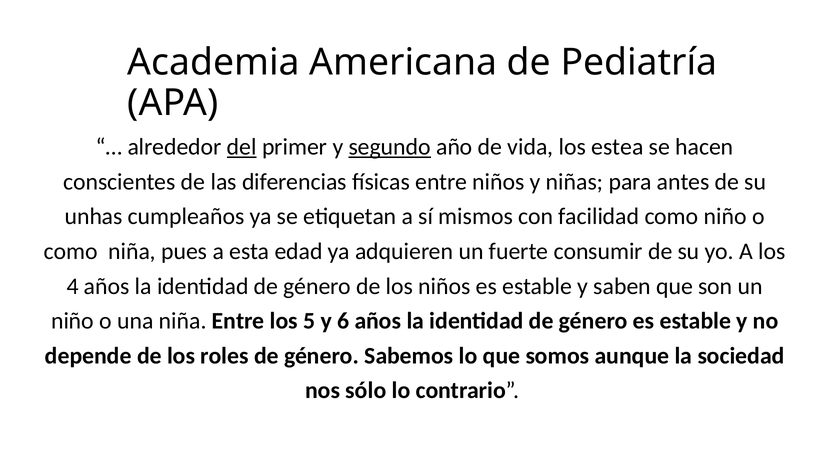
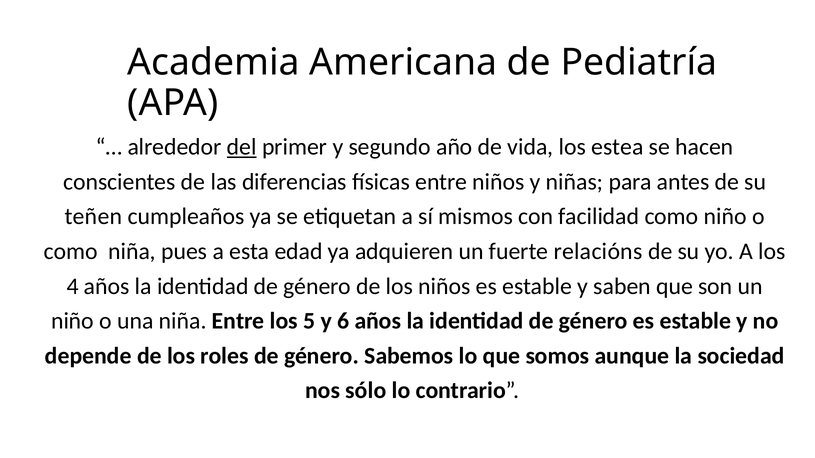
segundo underline: present -> none
unhas: unhas -> teñen
consumir: consumir -> relacións
